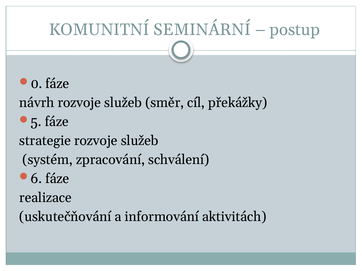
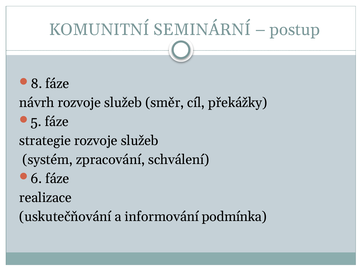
0: 0 -> 8
aktivitách: aktivitách -> podmínka
